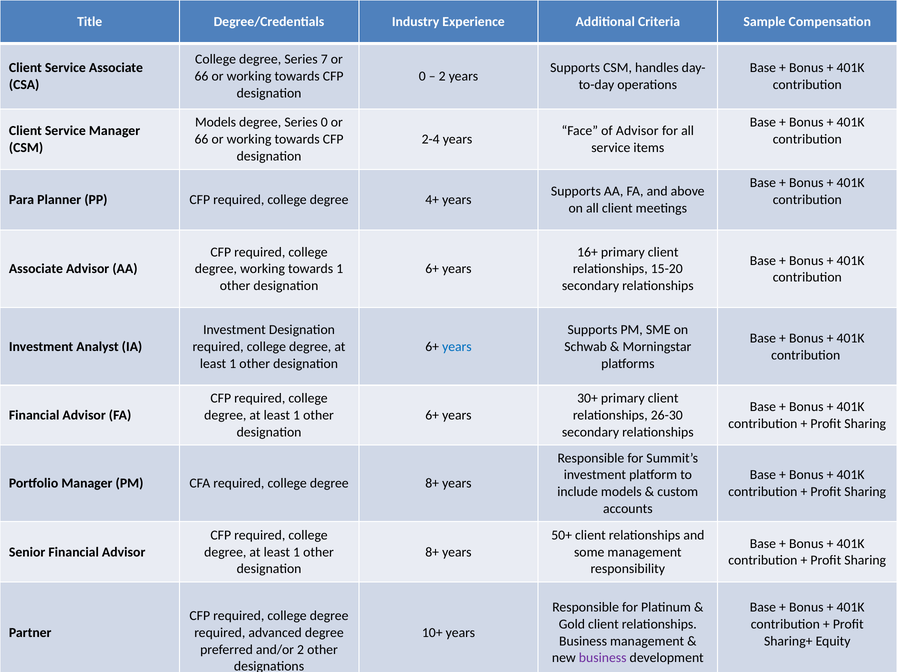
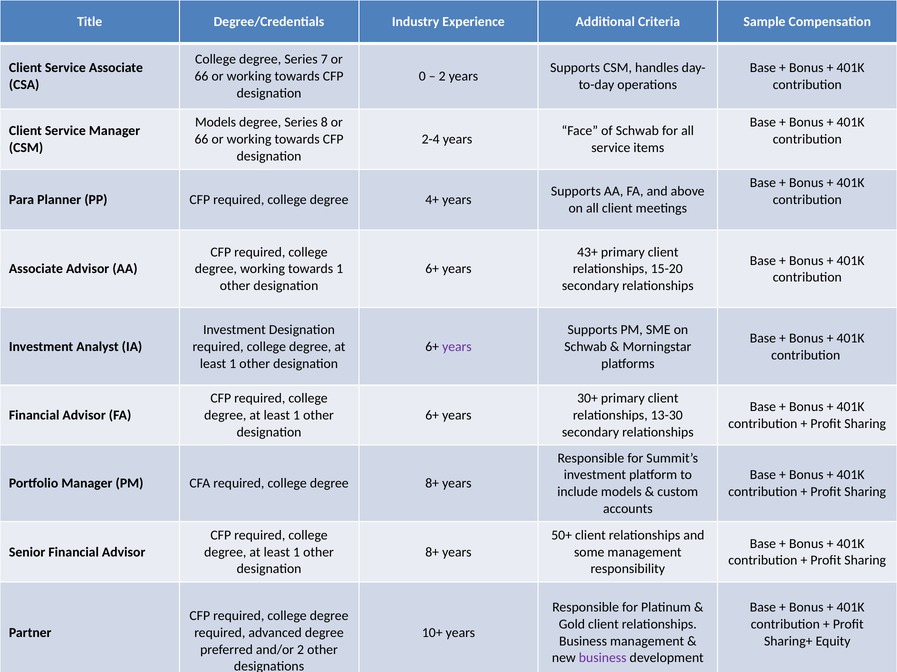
Series 0: 0 -> 8
of Advisor: Advisor -> Schwab
16+: 16+ -> 43+
years at (457, 347) colour: blue -> purple
26-30: 26-30 -> 13-30
